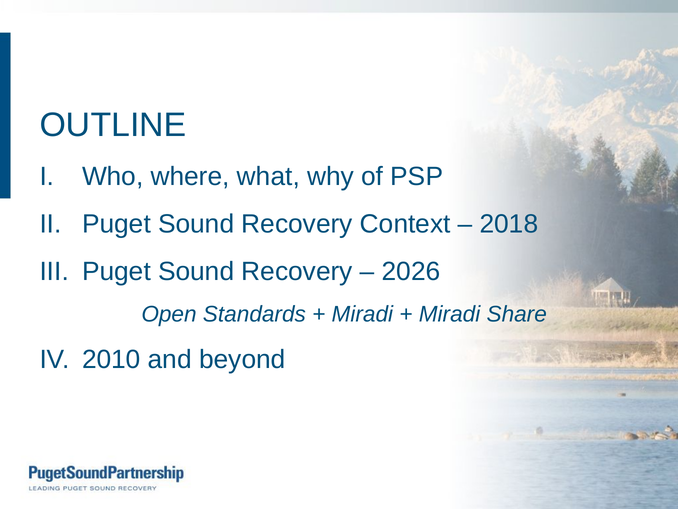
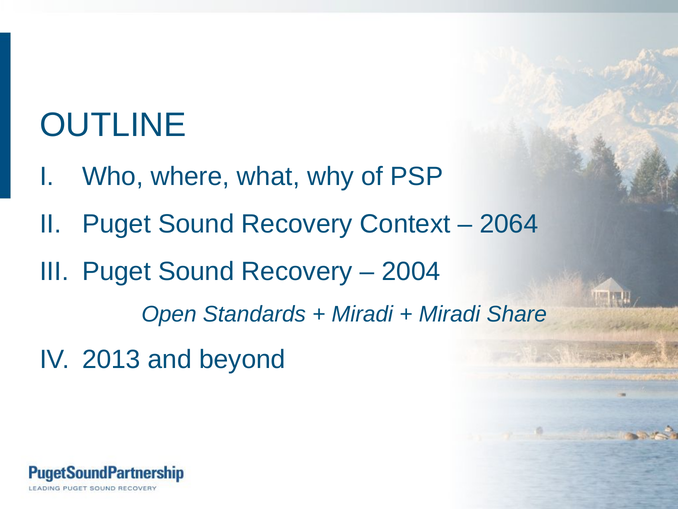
2018: 2018 -> 2064
2026: 2026 -> 2004
2010: 2010 -> 2013
